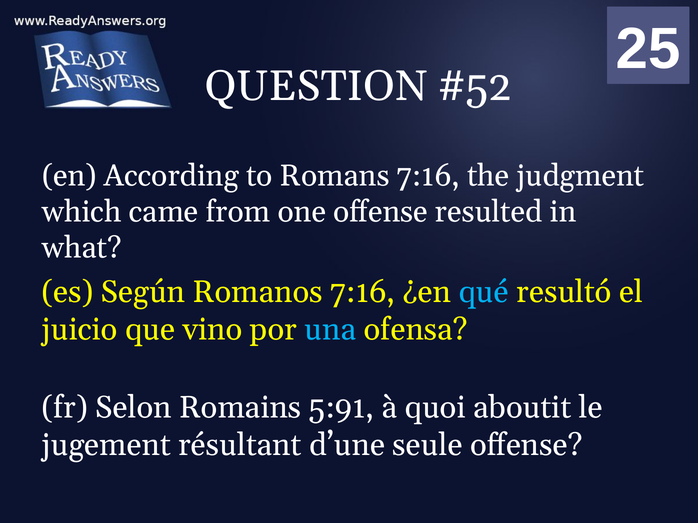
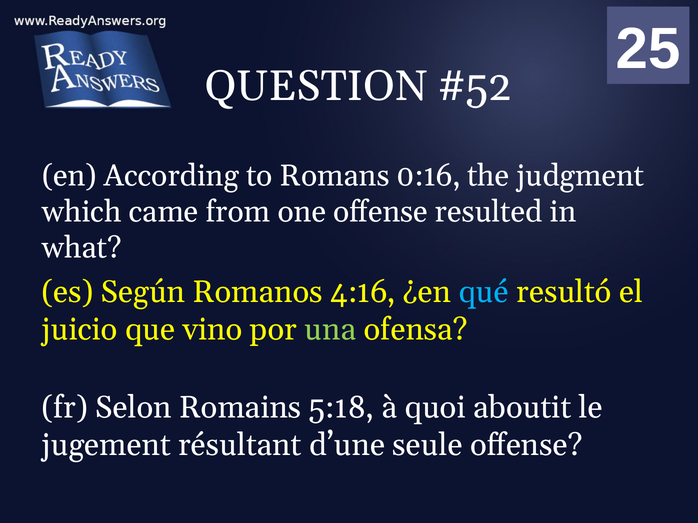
Romans 7:16: 7:16 -> 0:16
Romanos 7:16: 7:16 -> 4:16
una colour: light blue -> light green
5:91: 5:91 -> 5:18
